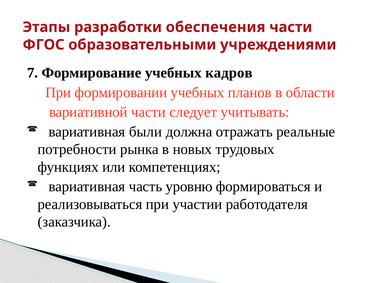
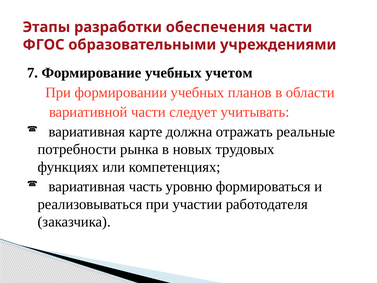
кадров: кадров -> учетом
были: были -> карте
